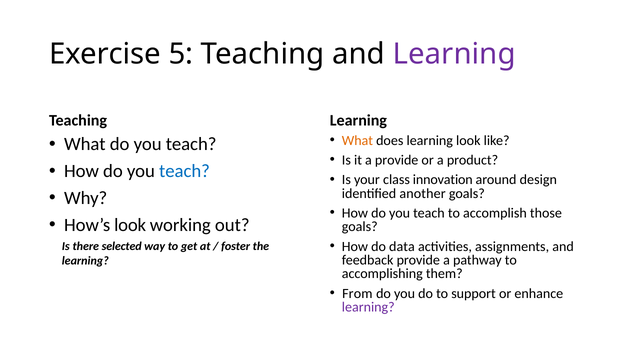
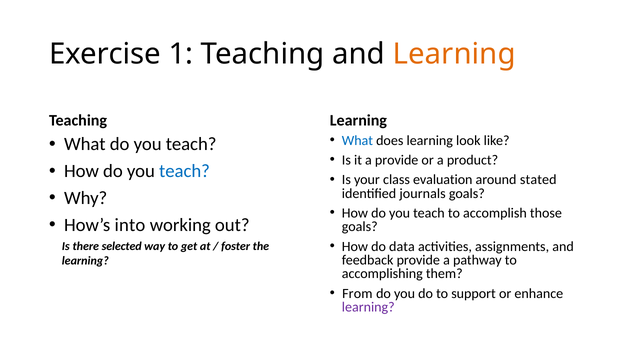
5: 5 -> 1
Learning at (454, 54) colour: purple -> orange
What at (357, 141) colour: orange -> blue
innovation: innovation -> evaluation
design: design -> stated
another: another -> journals
How’s look: look -> into
